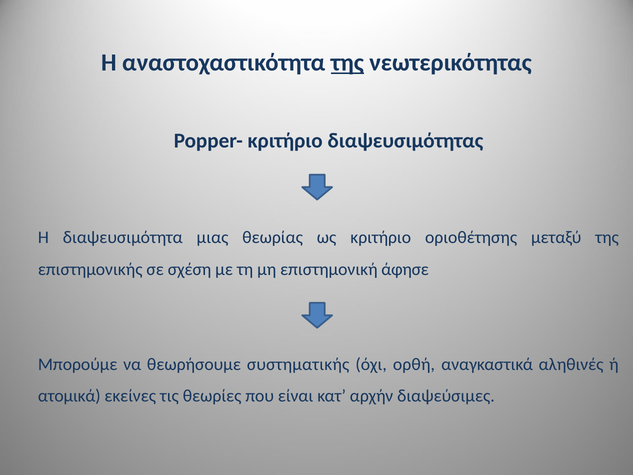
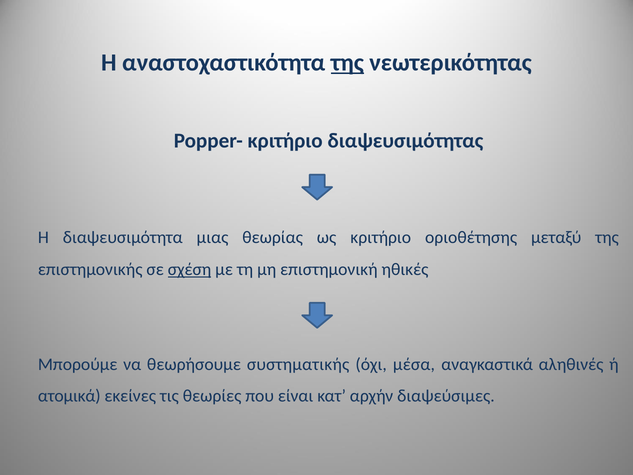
σχέση underline: none -> present
άφησε: άφησε -> ηθικές
ορθή: ορθή -> μέσα
